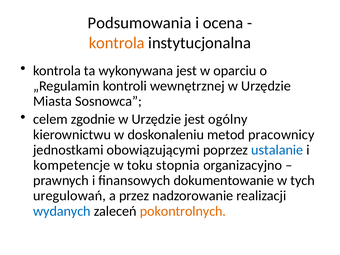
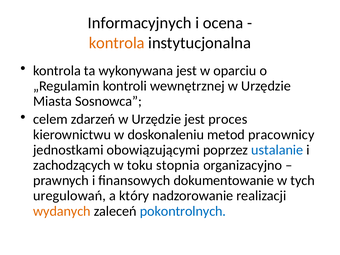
Podsumowania: Podsumowania -> Informacyjnych
zgodnie: zgodnie -> zdarzeń
ogólny: ogólny -> proces
kompetencje: kompetencje -> zachodzących
przez: przez -> który
wydanych colour: blue -> orange
pokontrolnych colour: orange -> blue
